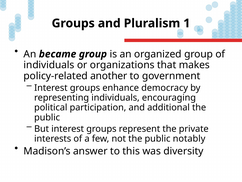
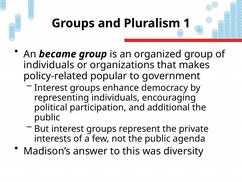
another: another -> popular
notably: notably -> agenda
